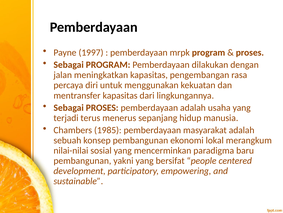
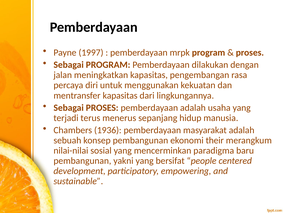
1985: 1985 -> 1936
lokal: lokal -> their
